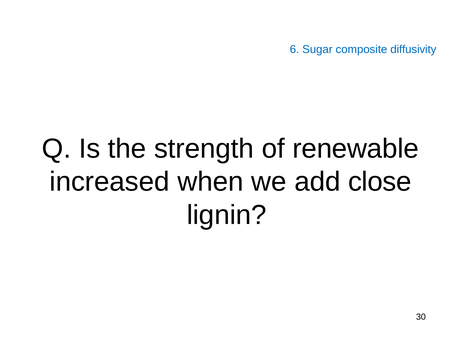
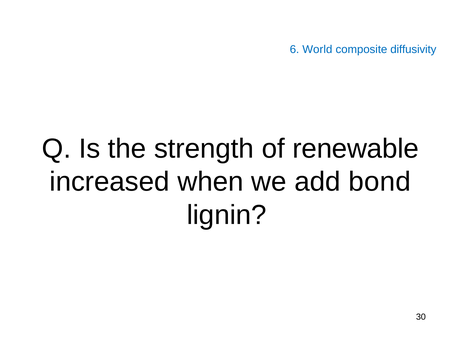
Sugar: Sugar -> World
close: close -> bond
